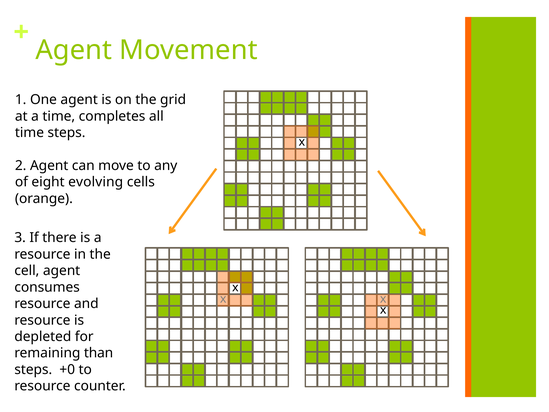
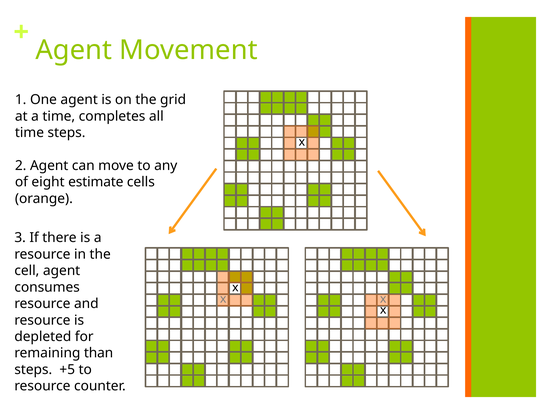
evolving: evolving -> estimate
+0: +0 -> +5
